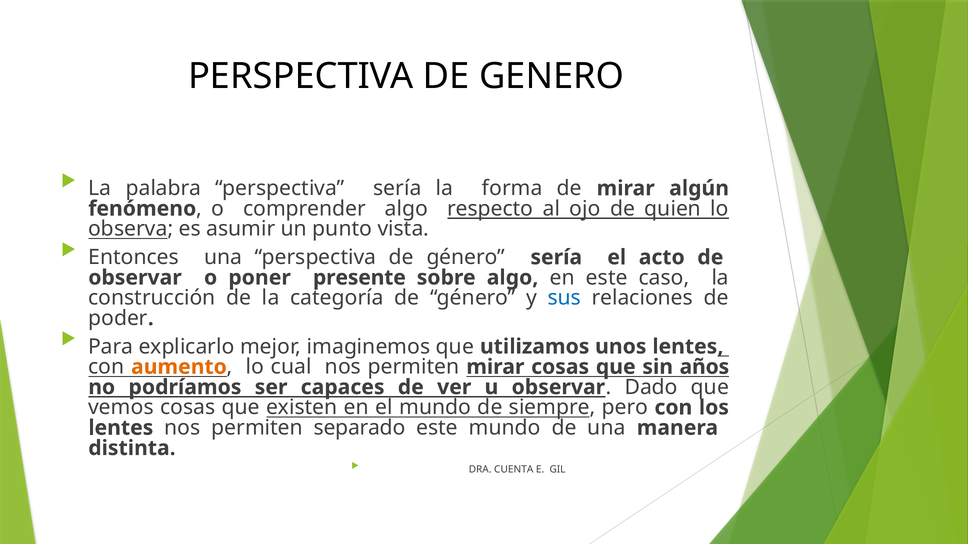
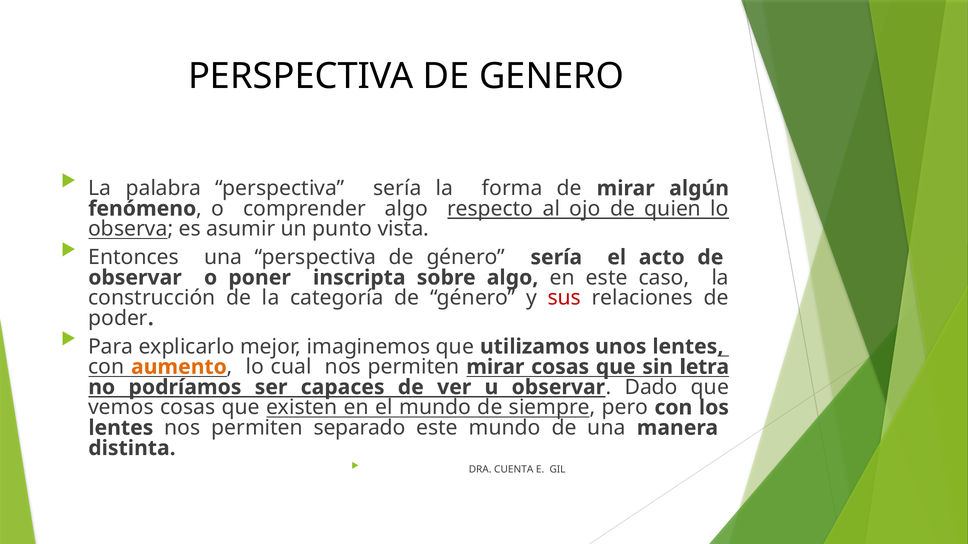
presente: presente -> inscripta
sus colour: blue -> red
años: años -> letra
